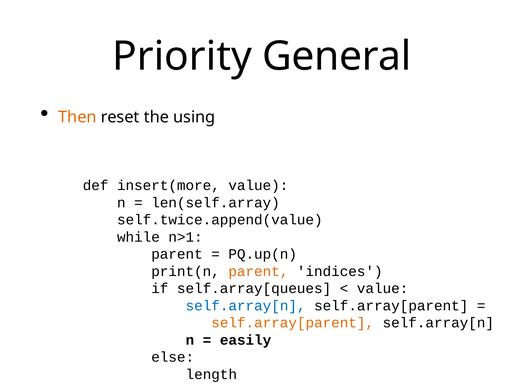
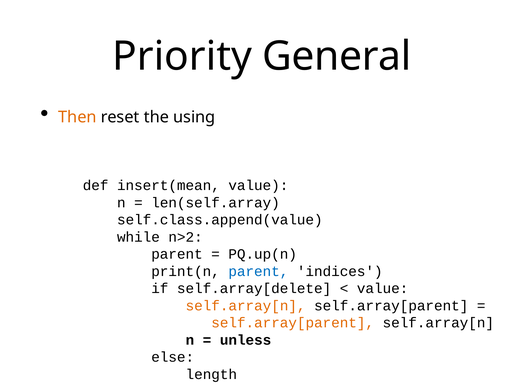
insert(more: insert(more -> insert(mean
self.twice.append(value: self.twice.append(value -> self.class.append(value
n>1: n>1 -> n>2
parent at (258, 272) colour: orange -> blue
self.array[queues: self.array[queues -> self.array[delete
self.array[n at (246, 306) colour: blue -> orange
easily: easily -> unless
